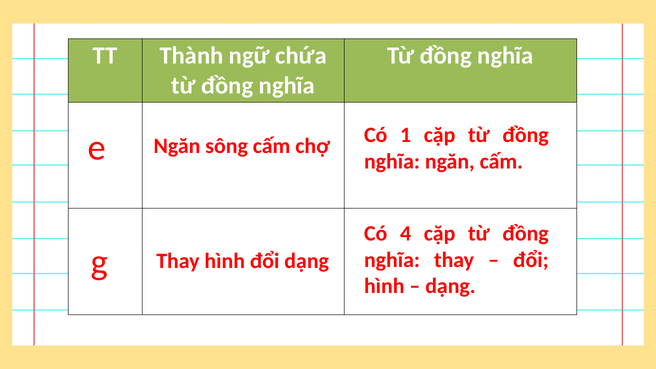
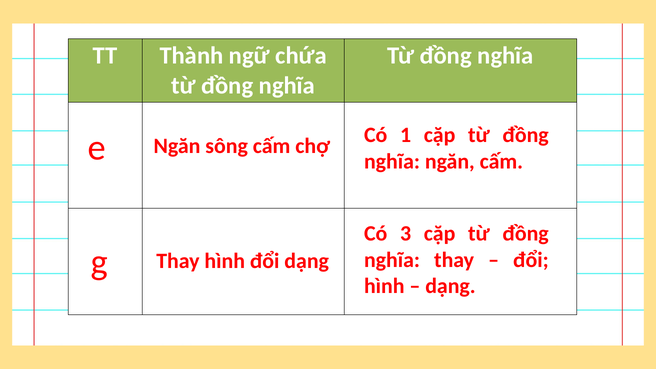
4: 4 -> 3
